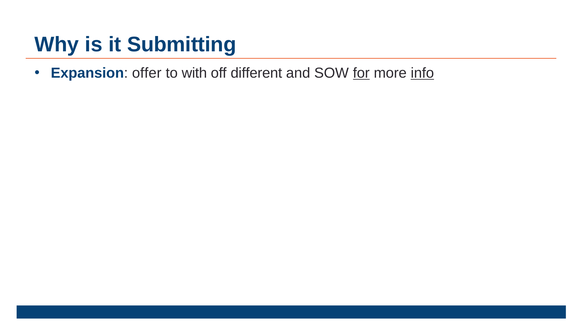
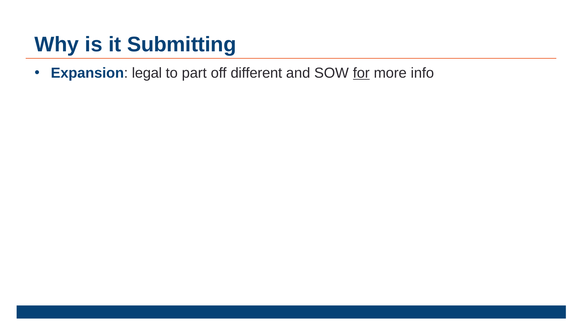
offer: offer -> legal
with: with -> part
info underline: present -> none
